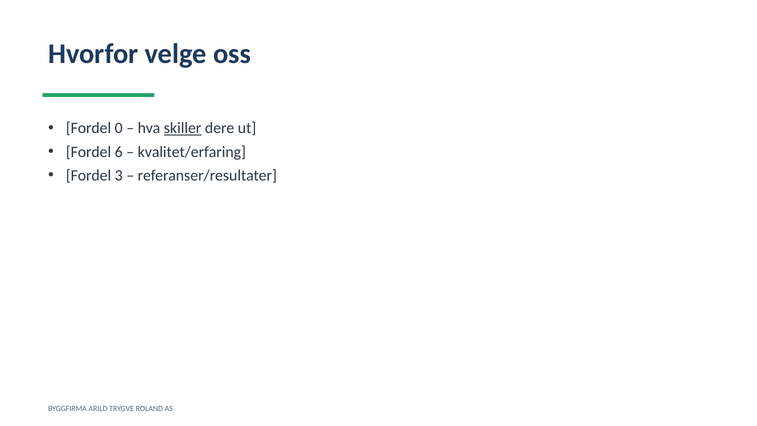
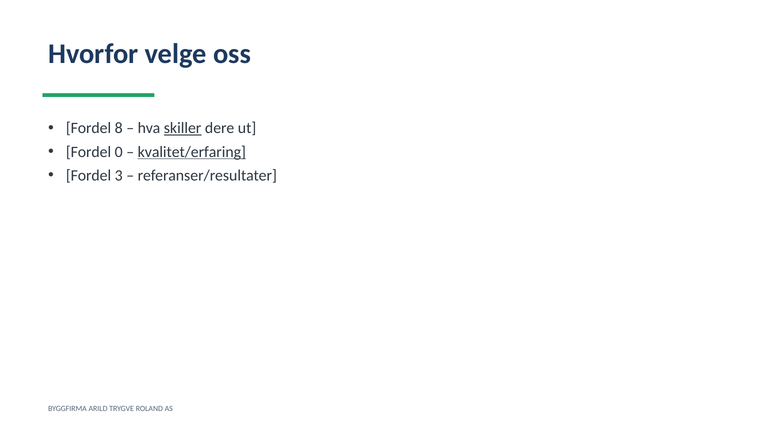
0: 0 -> 8
6: 6 -> 0
kvalitet/erfaring underline: none -> present
